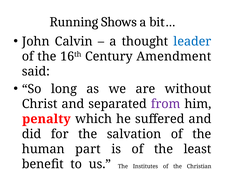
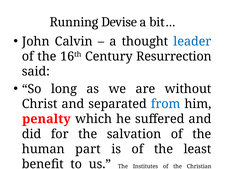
Shows: Shows -> Devise
Amendment: Amendment -> Resurrection
from colour: purple -> blue
